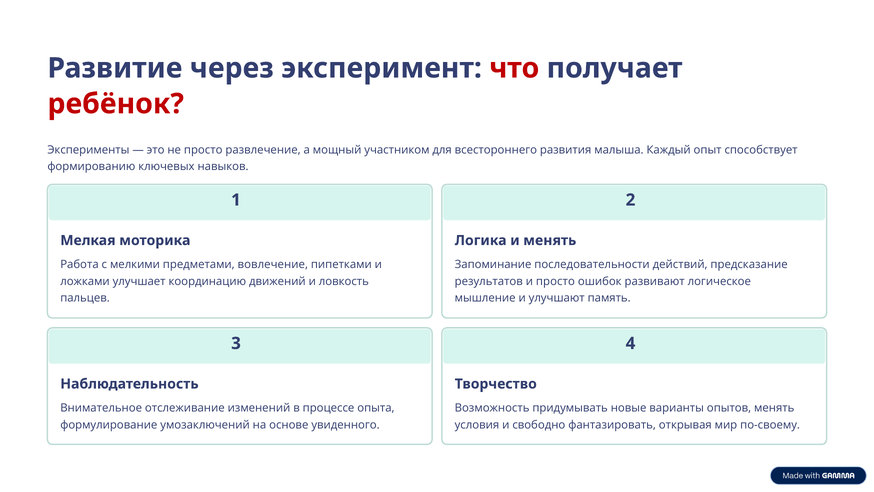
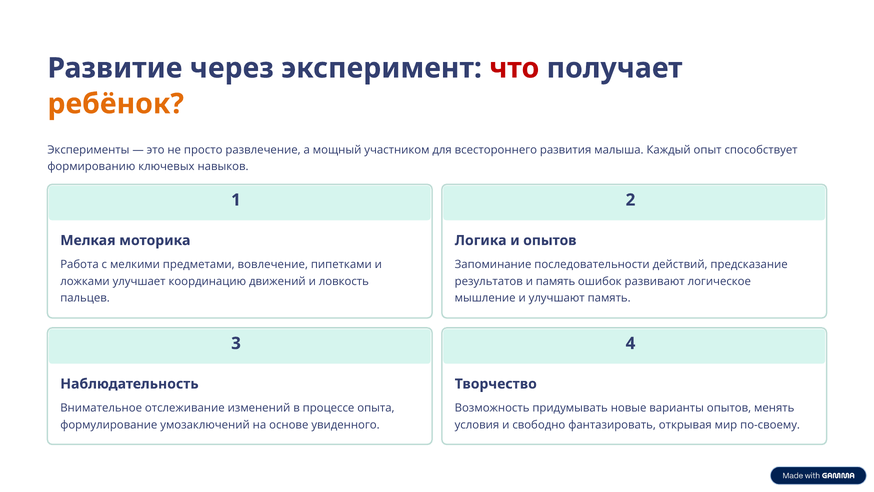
ребёнок colour: red -> orange
и менять: менять -> опытов
и просто: просто -> память
